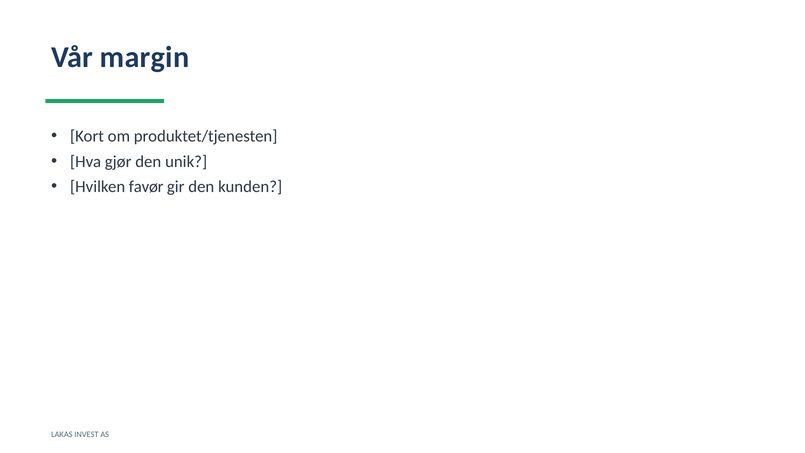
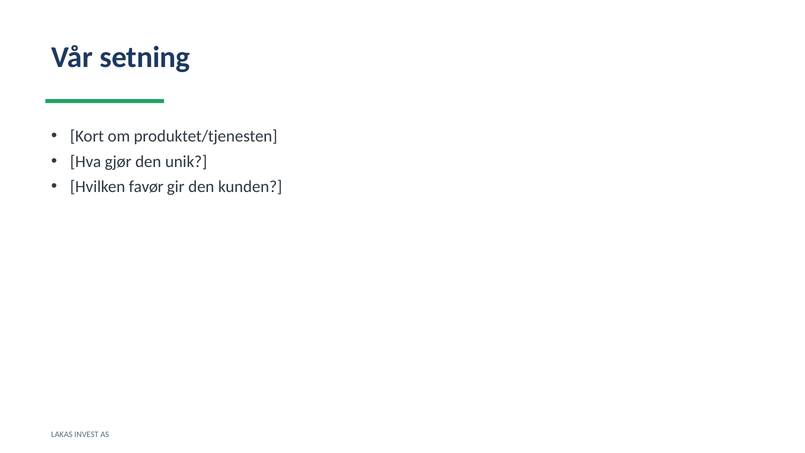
margin: margin -> setning
